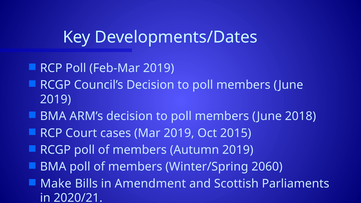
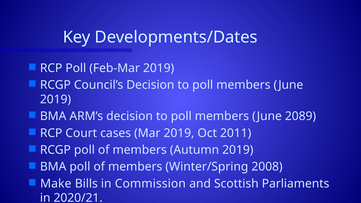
2018: 2018 -> 2089
2015: 2015 -> 2011
2060: 2060 -> 2008
Amendment: Amendment -> Commission
